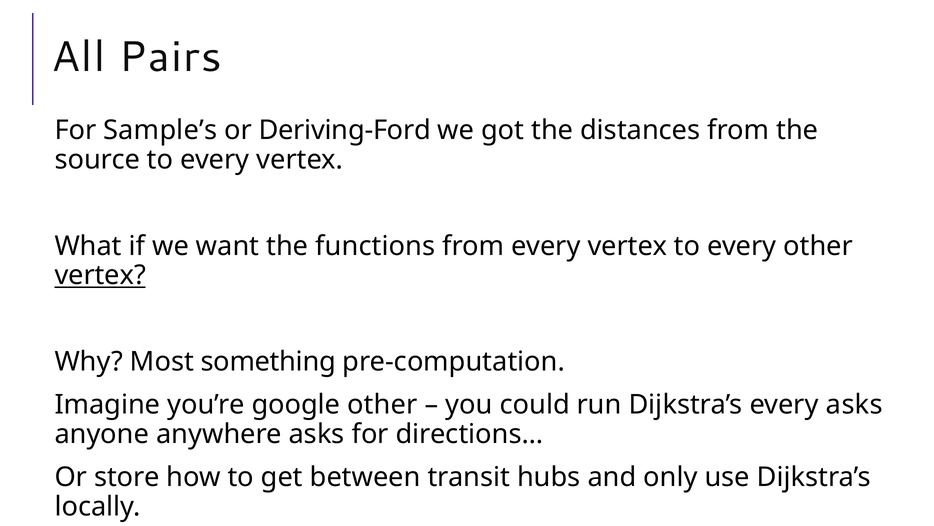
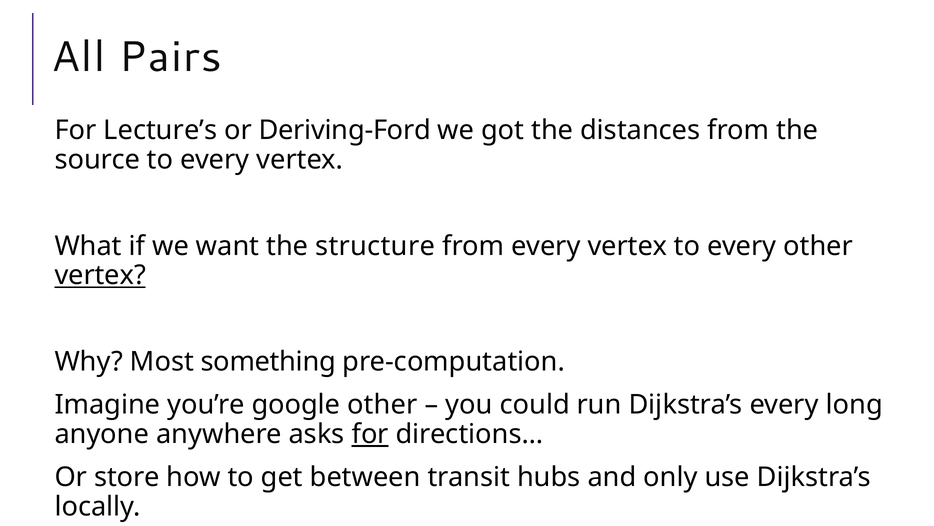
Sample’s: Sample’s -> Lecture’s
functions: functions -> structure
every asks: asks -> long
for at (370, 434) underline: none -> present
